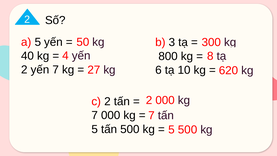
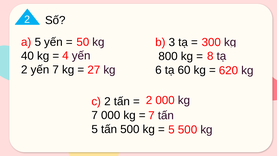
10: 10 -> 60
